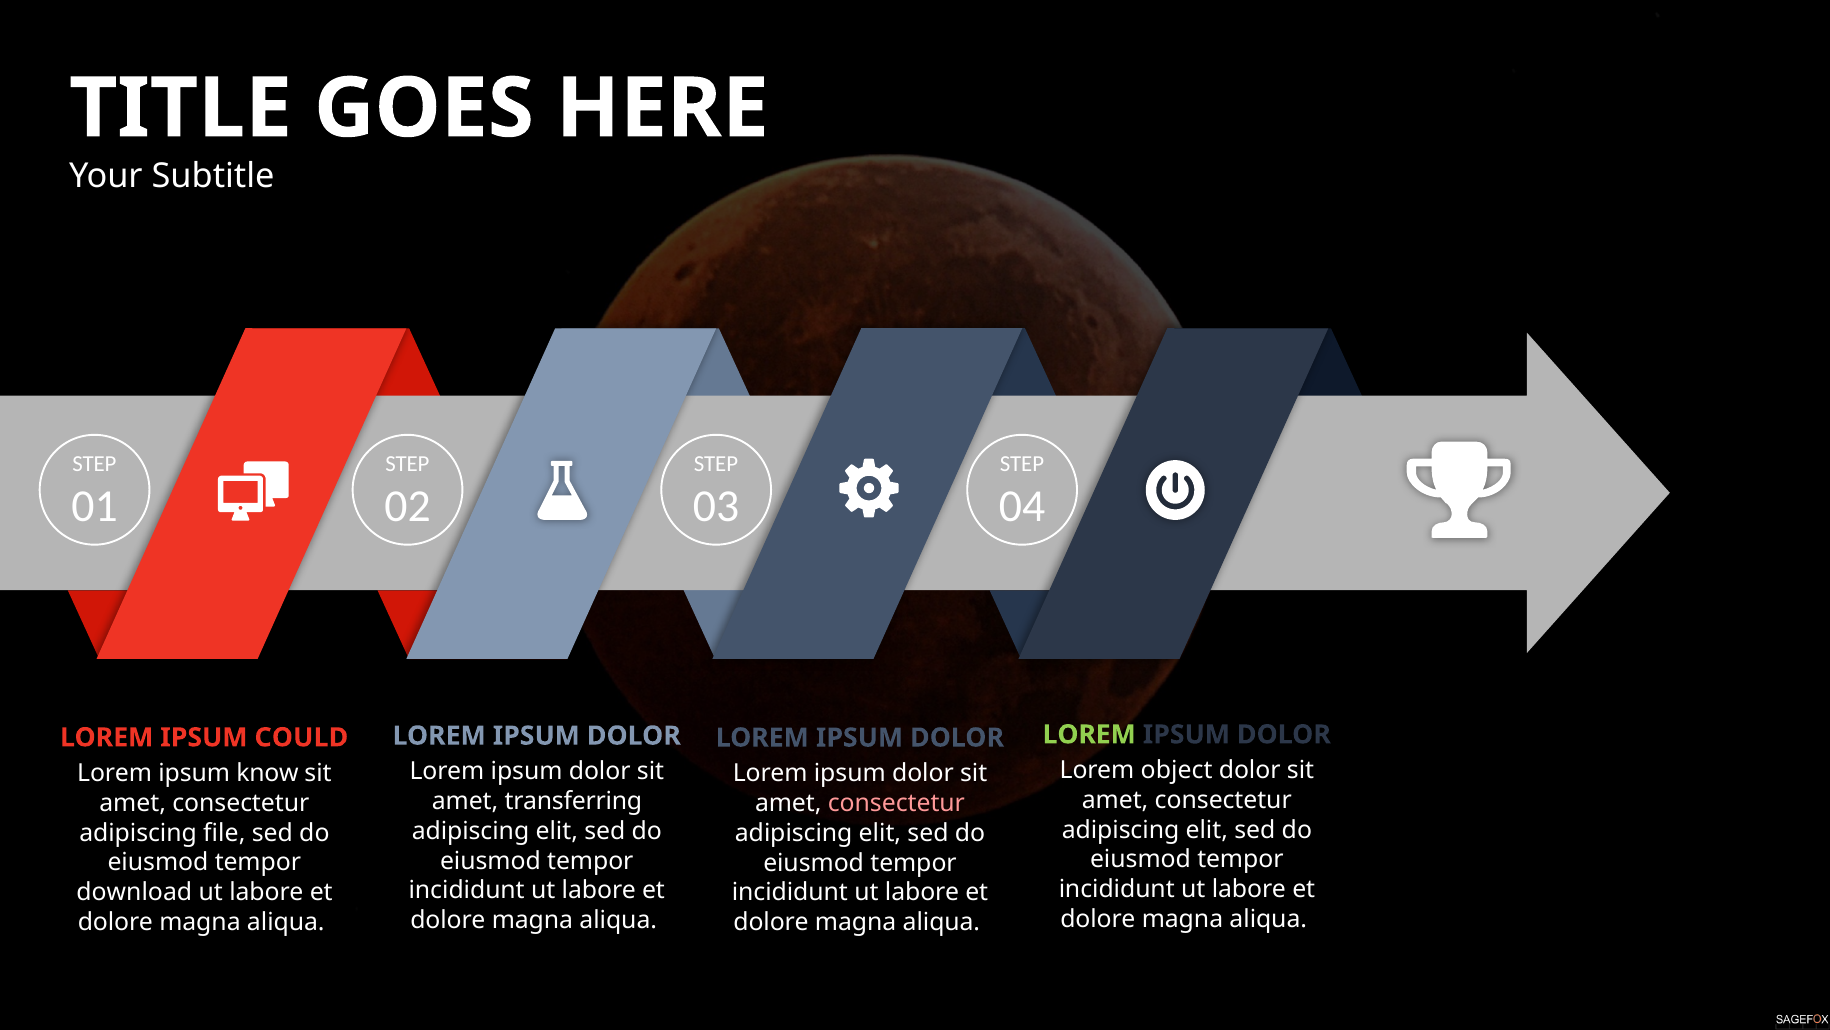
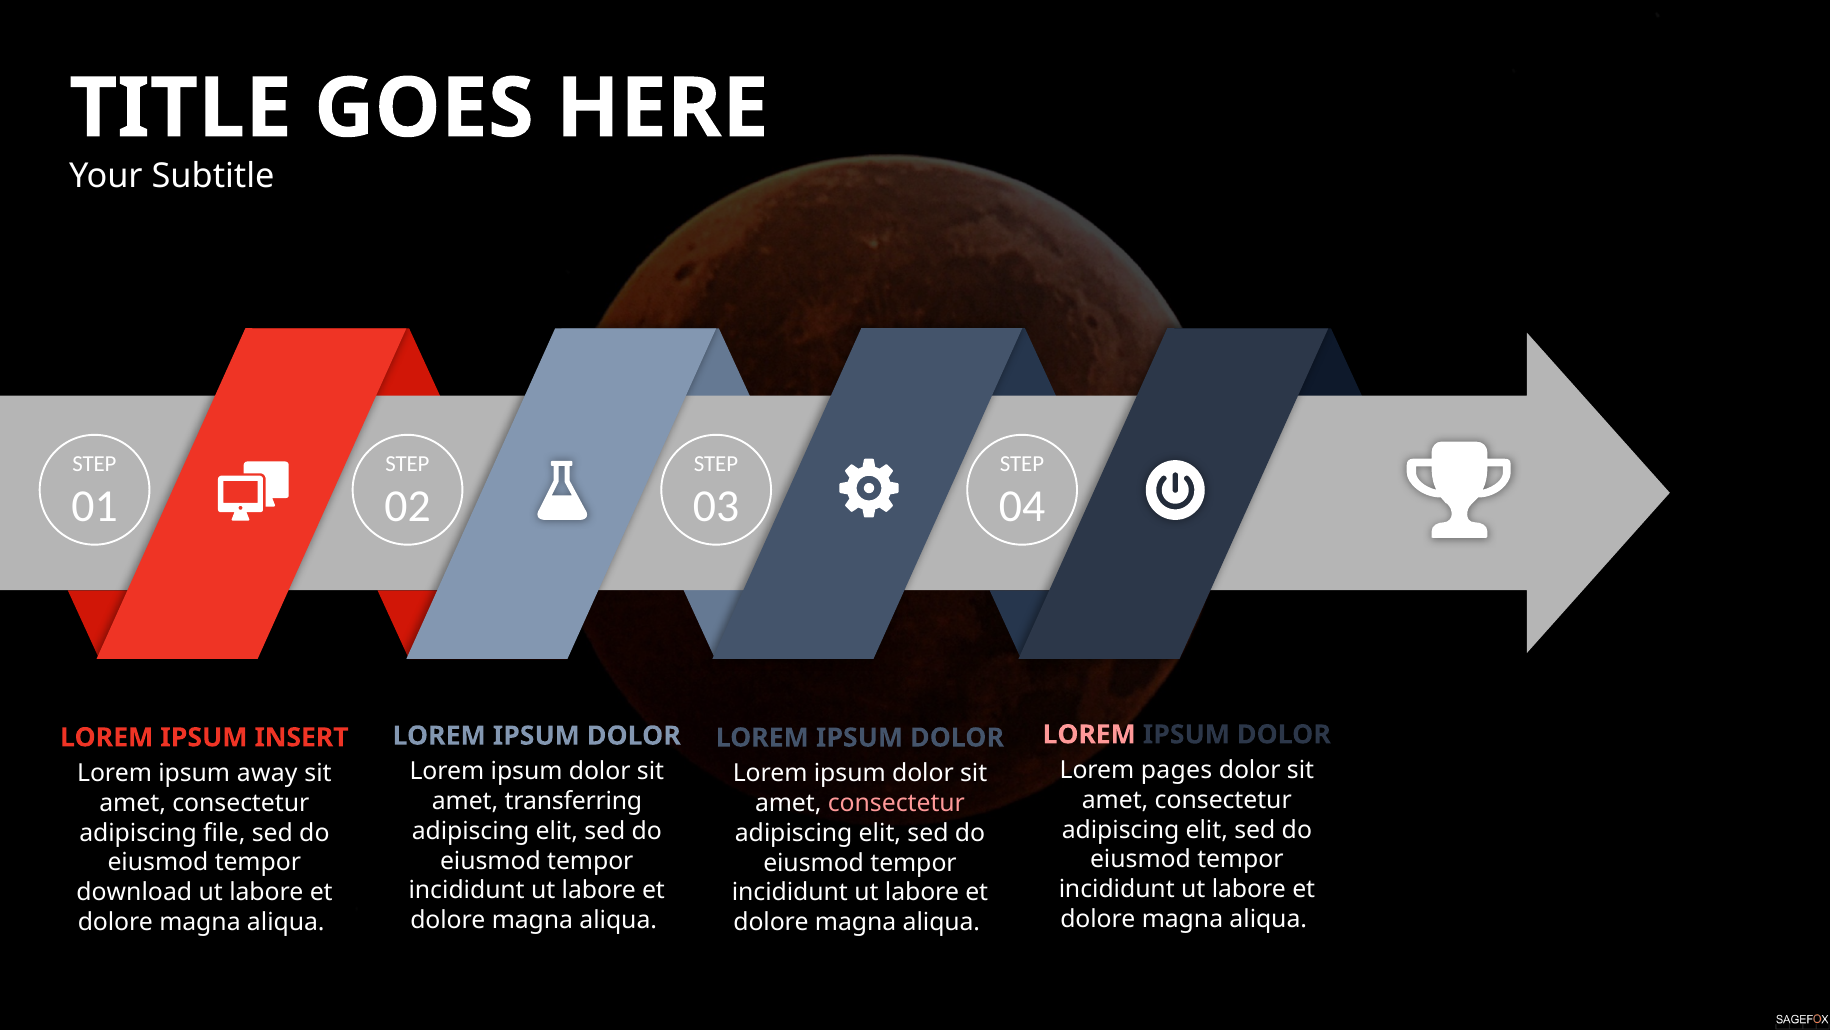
LOREM at (1089, 734) colour: light green -> pink
COULD: COULD -> INSERT
object: object -> pages
know: know -> away
